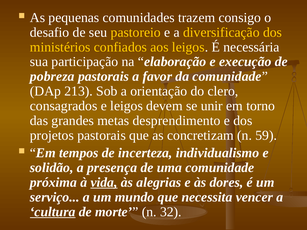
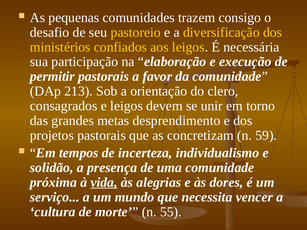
pobreza: pobreza -> permitir
cultura underline: present -> none
32: 32 -> 55
